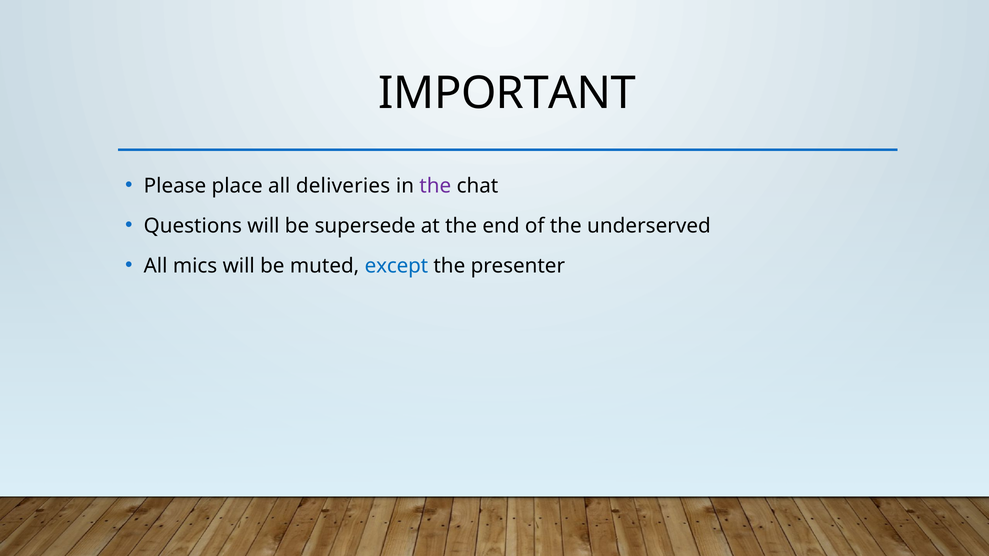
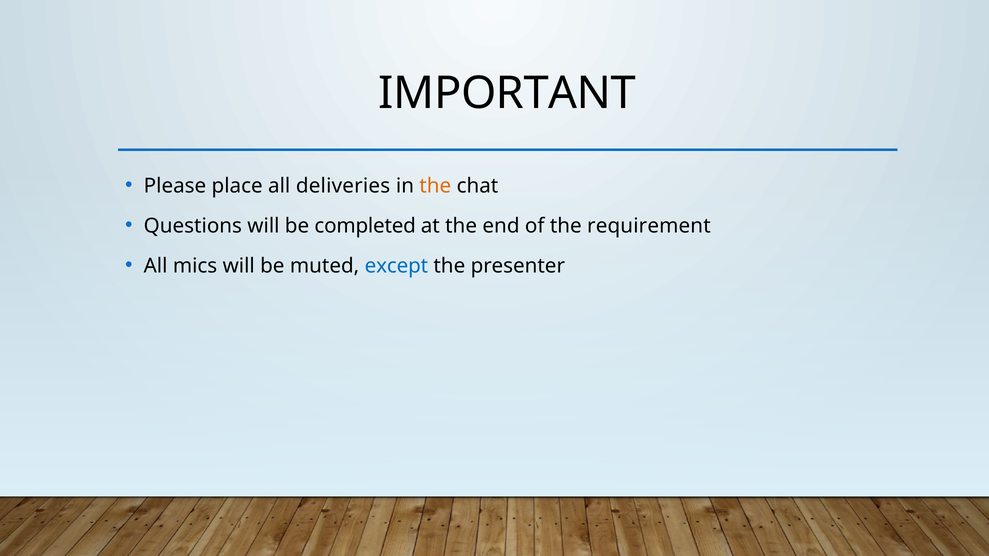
the at (435, 186) colour: purple -> orange
supersede: supersede -> completed
underserved: underserved -> requirement
